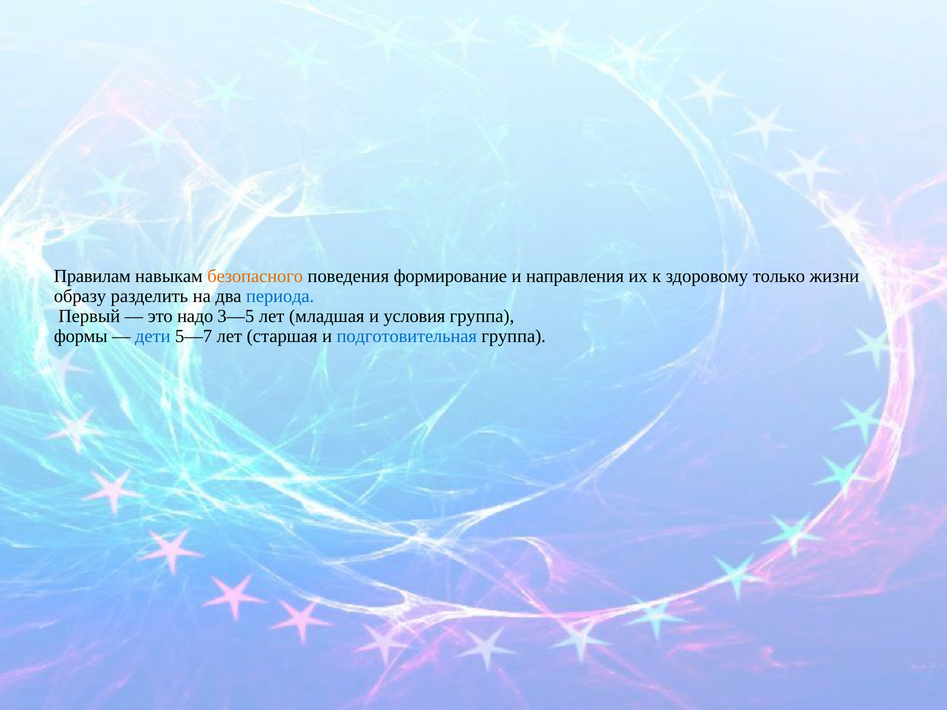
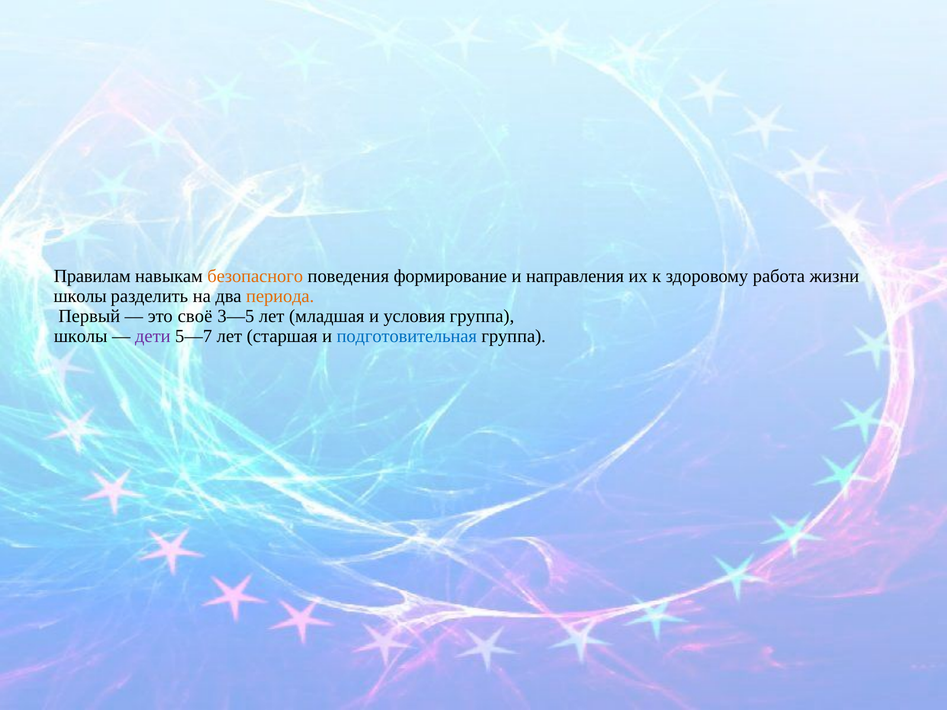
только: только -> работа
образу at (80, 296): образу -> школы
периода colour: blue -> orange
надо: надо -> своё
формы at (81, 336): формы -> школы
дети colour: blue -> purple
